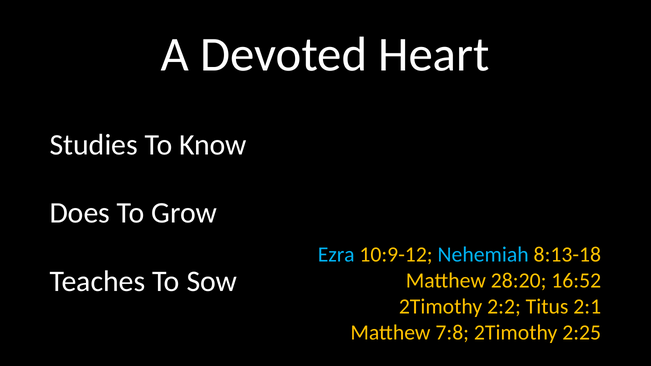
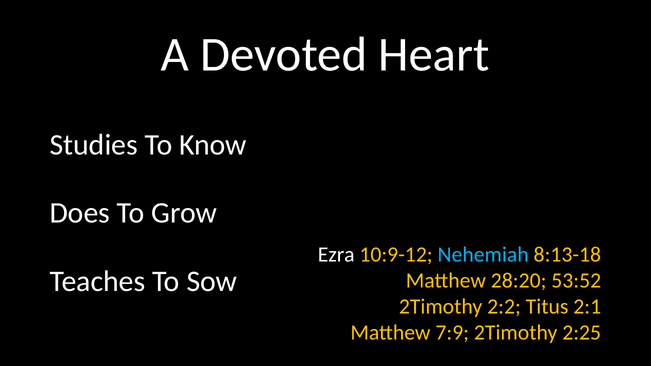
Ezra colour: light blue -> white
16:52: 16:52 -> 53:52
7:8: 7:8 -> 7:9
